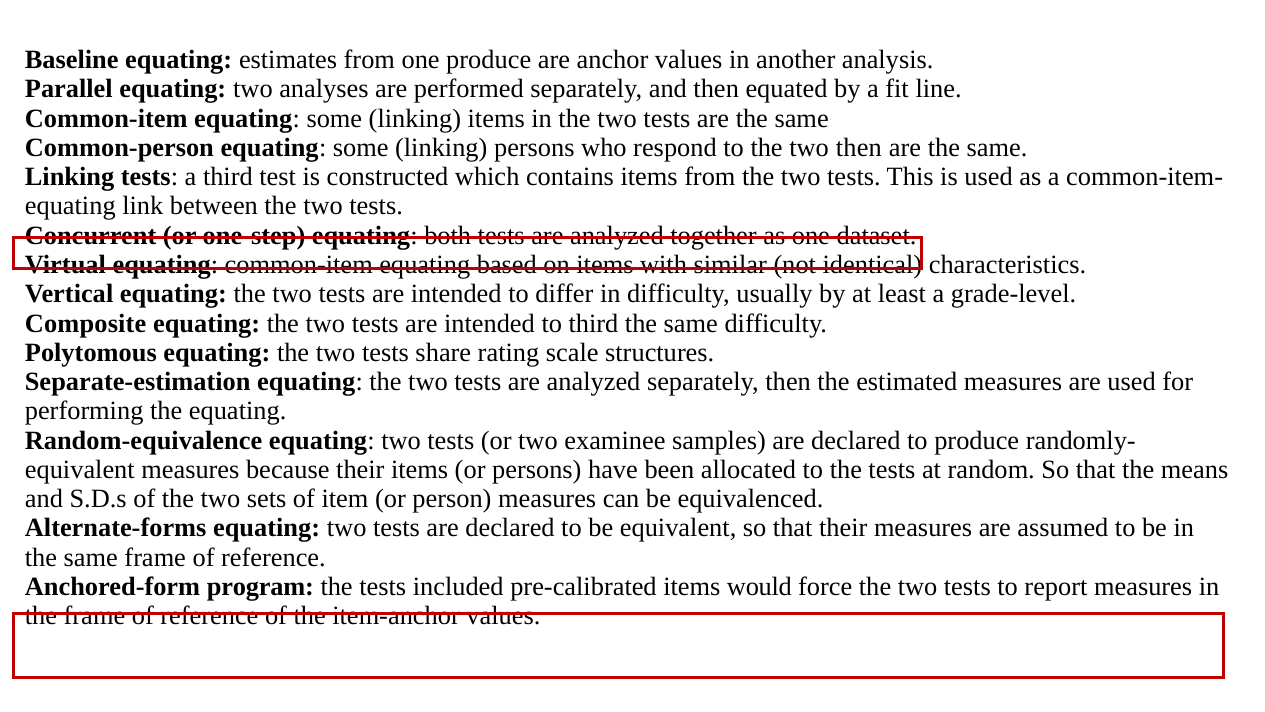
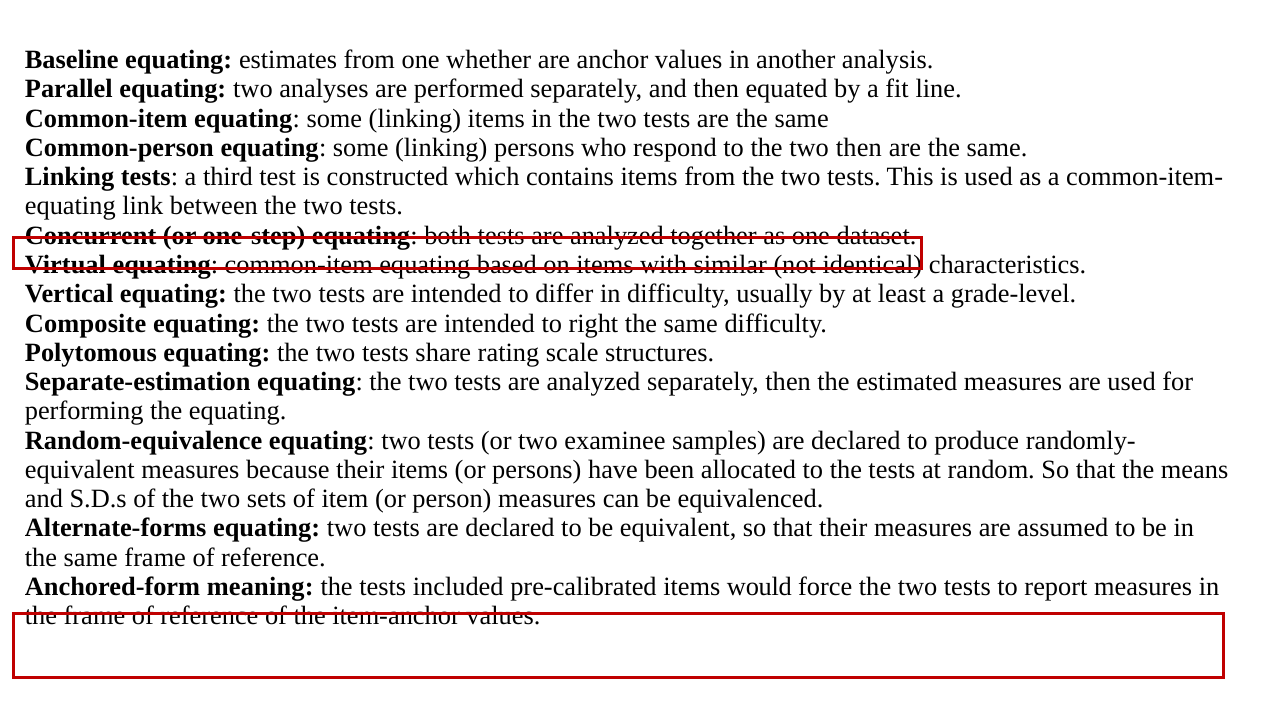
one produce: produce -> whether
to third: third -> right
program: program -> meaning
